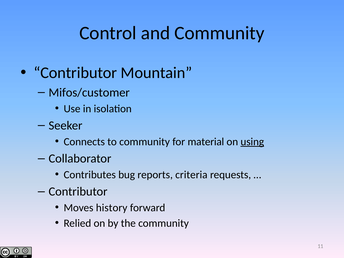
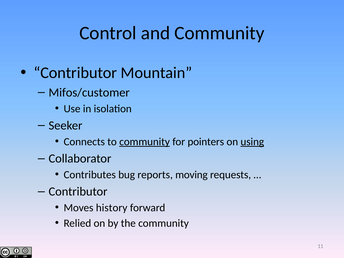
community at (145, 142) underline: none -> present
material: material -> pointers
criteria: criteria -> moving
